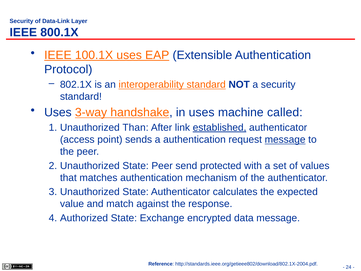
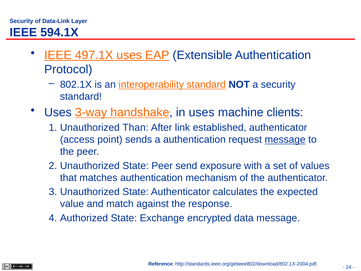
800.1X: 800.1X -> 594.1X
100.1X: 100.1X -> 497.1X
called: called -> clients
established underline: present -> none
protected: protected -> exposure
